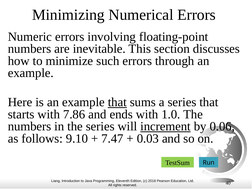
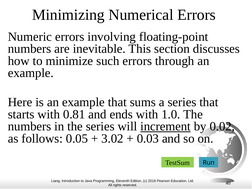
that at (117, 102) underline: present -> none
7.86: 7.86 -> 0.81
0.06: 0.06 -> 0.02
9.10: 9.10 -> 0.05
7.47: 7.47 -> 3.02
